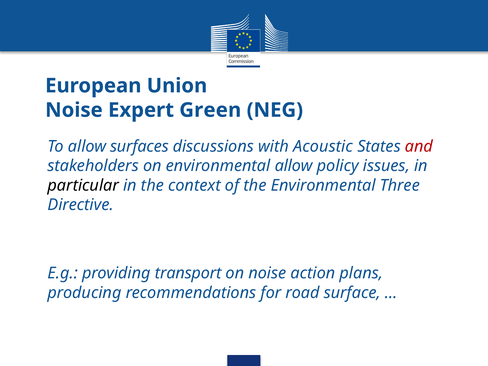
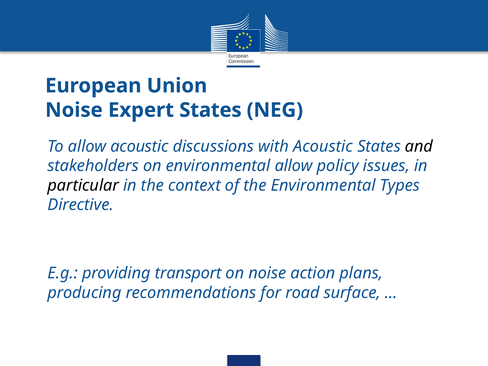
Expert Green: Green -> States
allow surfaces: surfaces -> acoustic
and colour: red -> black
Three: Three -> Types
